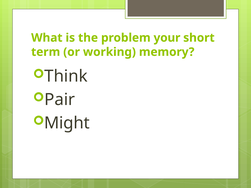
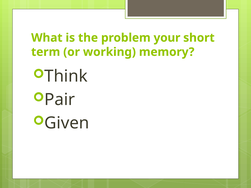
Might: Might -> Given
